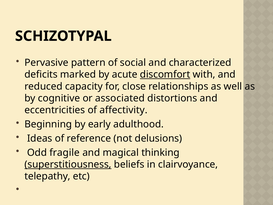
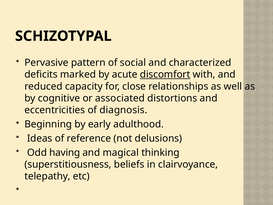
affectivity: affectivity -> diagnosis
fragile: fragile -> having
superstitiousness underline: present -> none
